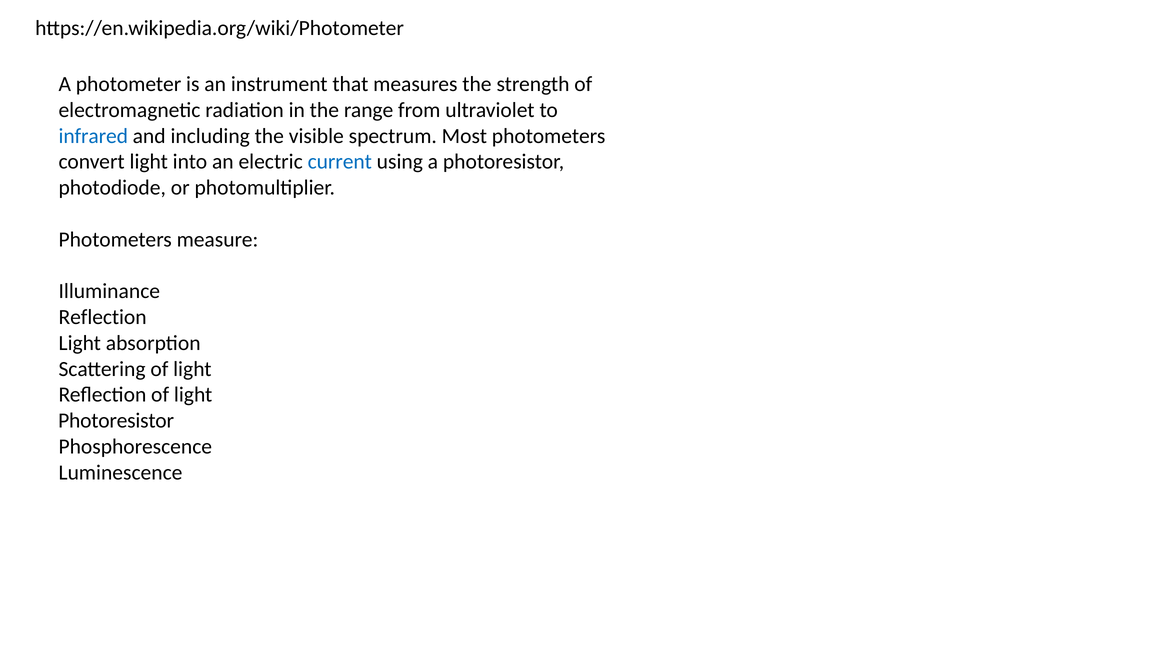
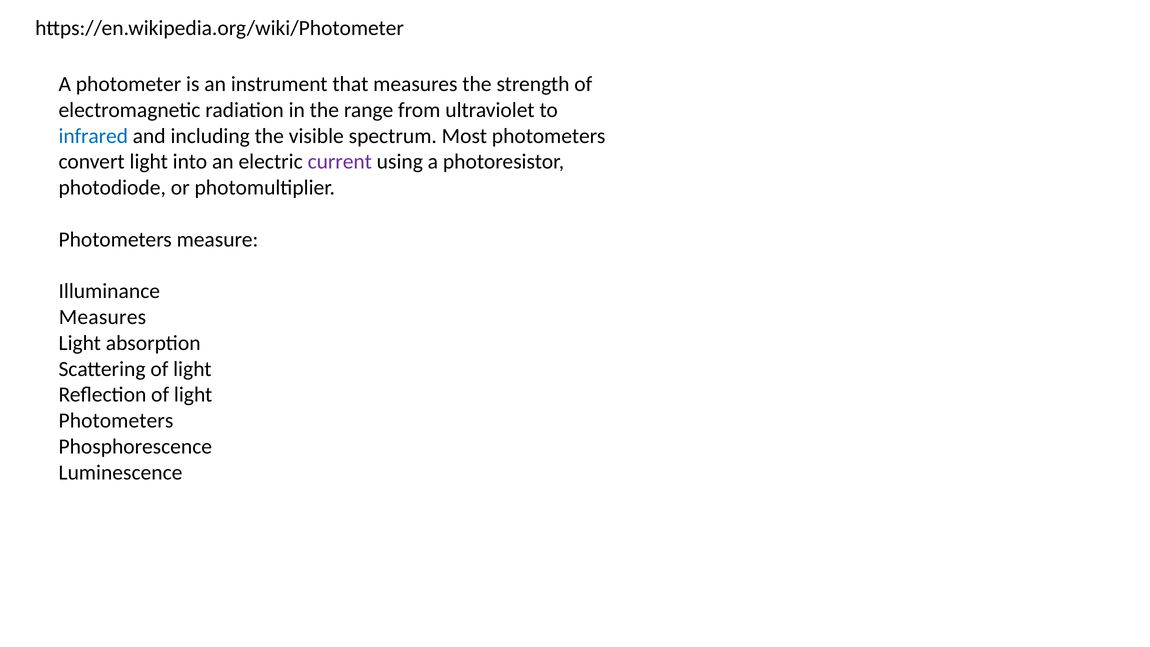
current colour: blue -> purple
Reflection at (103, 317): Reflection -> Measures
Photoresistor at (116, 421): Photoresistor -> Photometers
